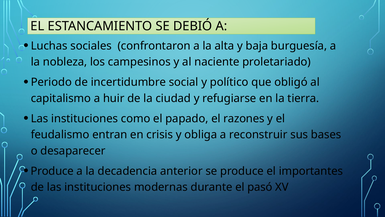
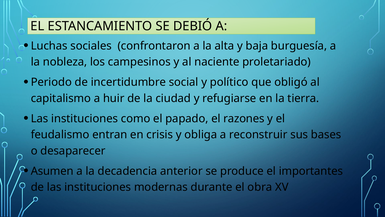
Produce at (52, 171): Produce -> Asumen
pasó: pasó -> obra
